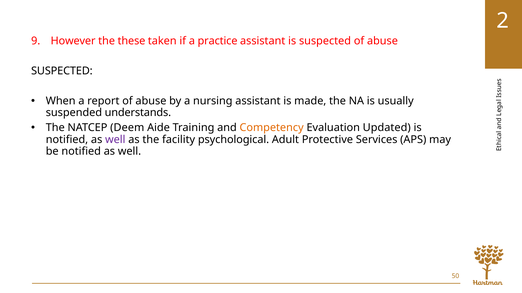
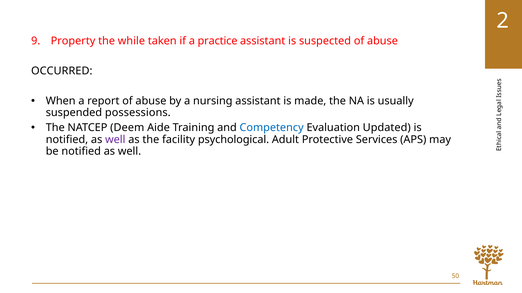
However: However -> Property
these: these -> while
SUSPECTED at (62, 71): SUSPECTED -> OCCURRED
understands: understands -> possessions
Competency colour: orange -> blue
